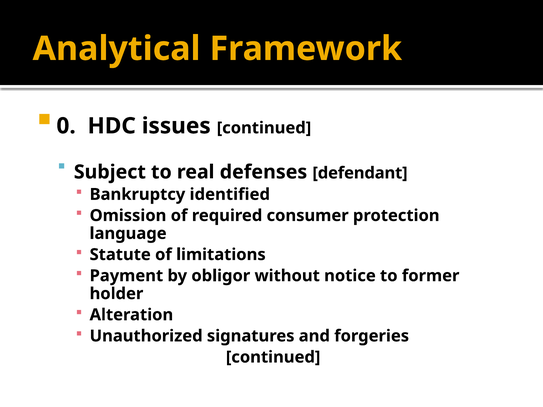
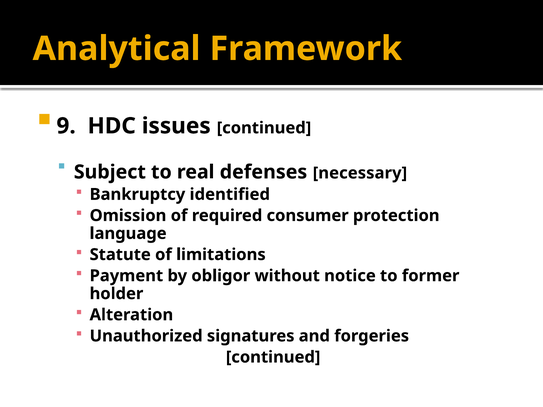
0: 0 -> 9
defendant: defendant -> necessary
